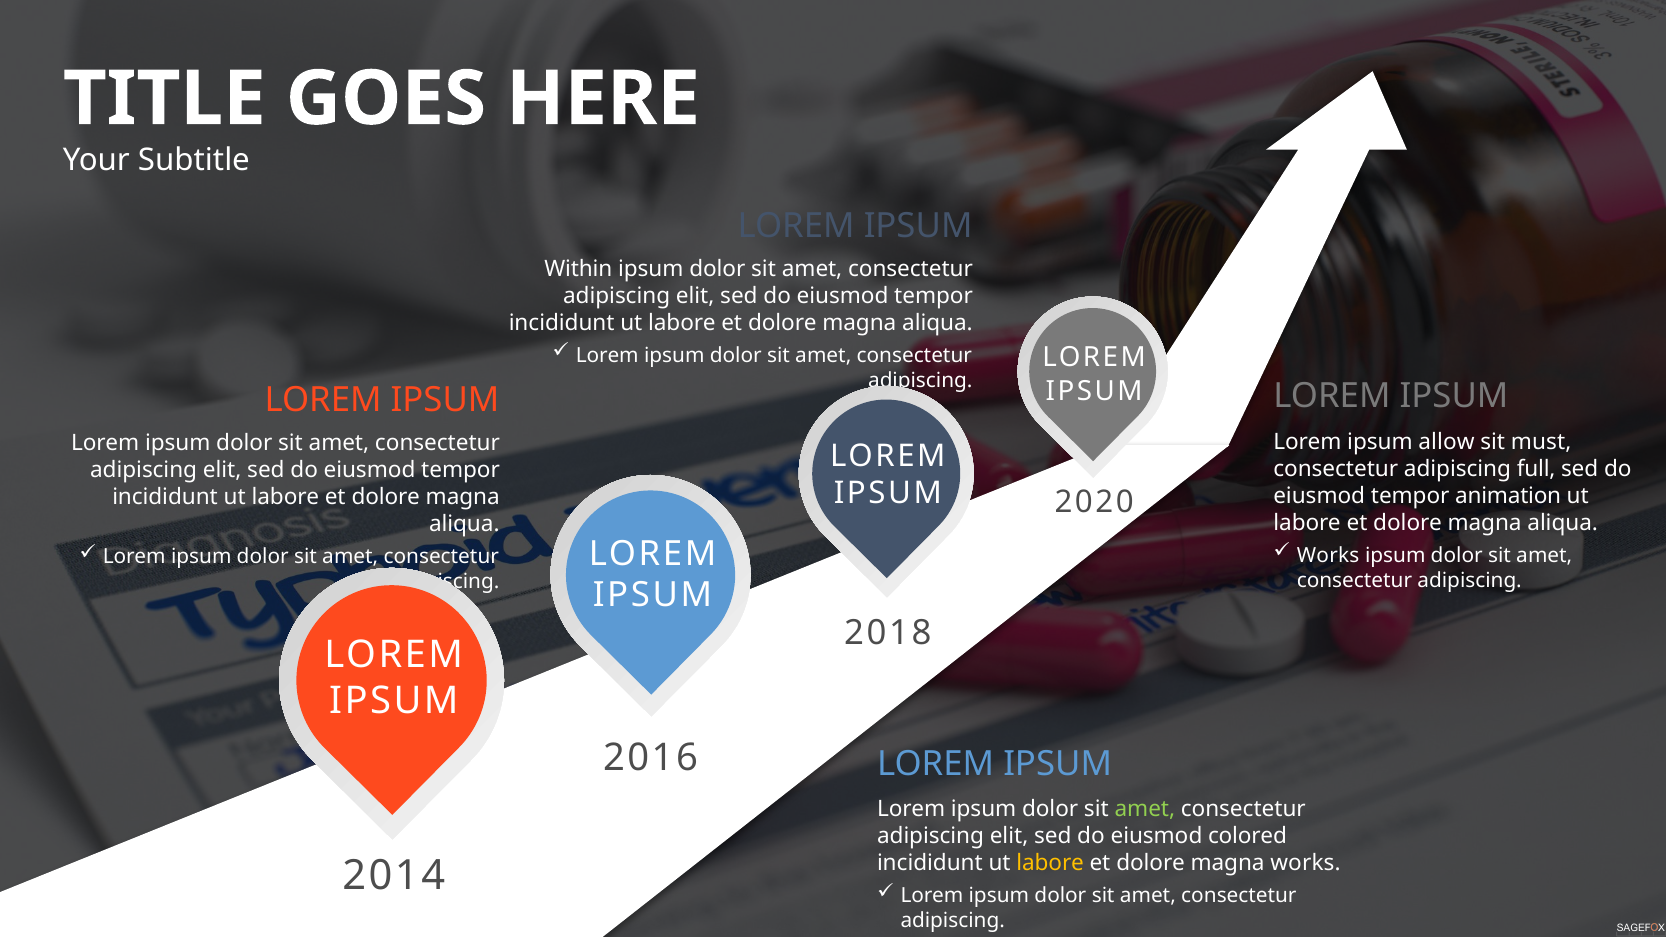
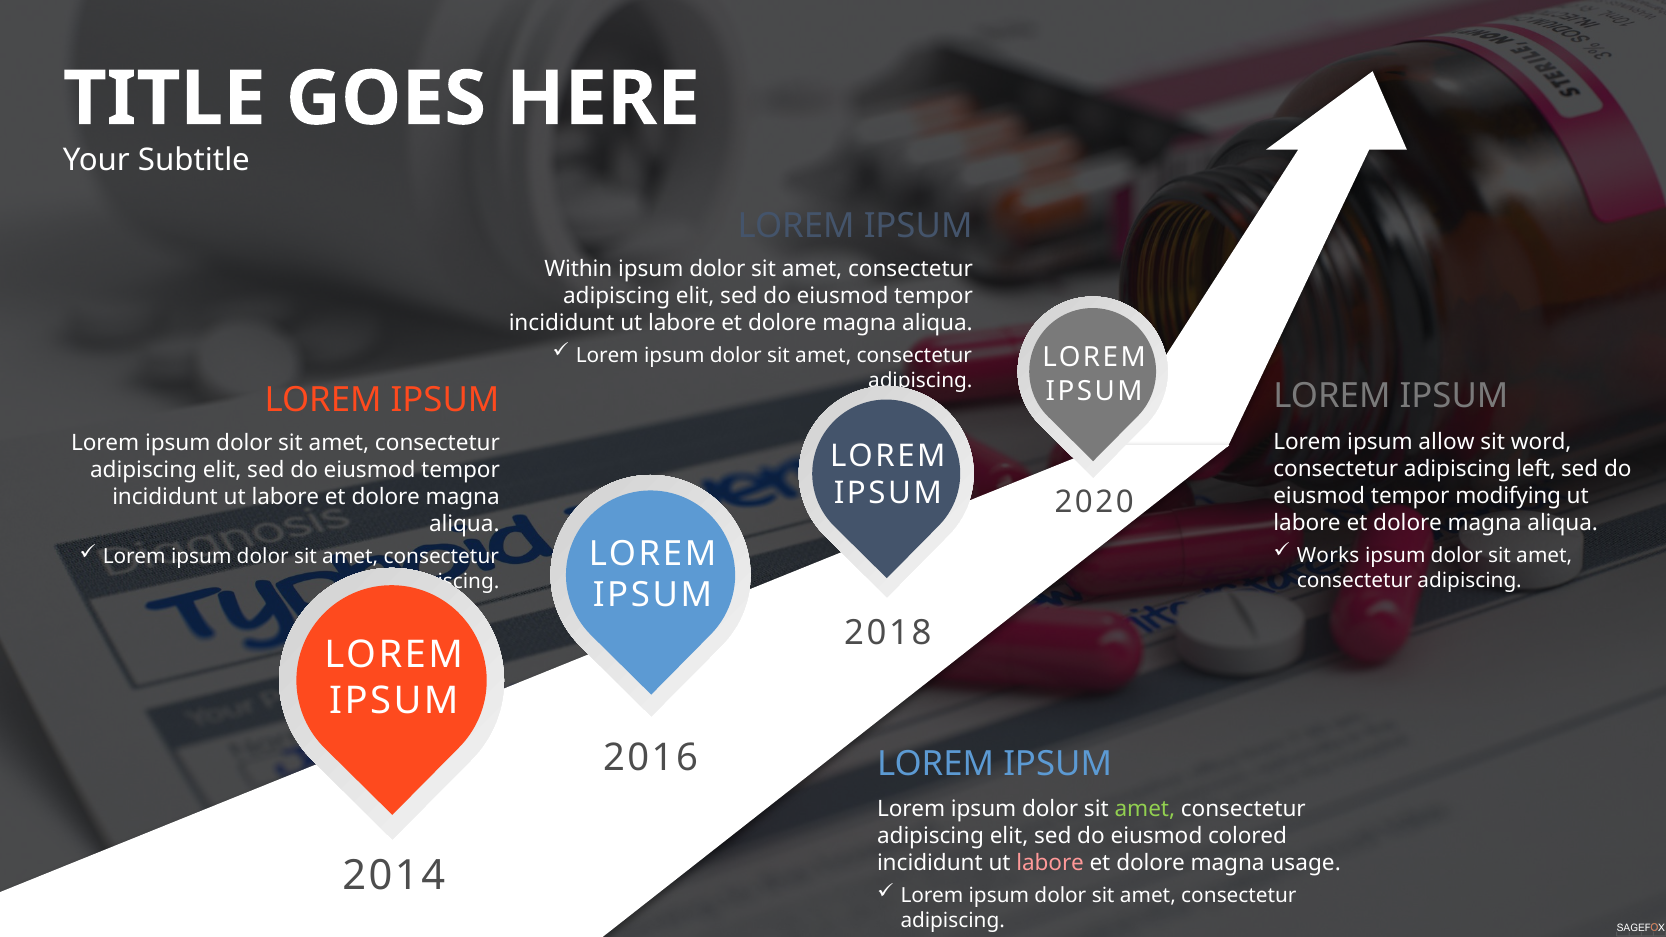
must: must -> word
full: full -> left
animation: animation -> modifying
labore at (1050, 864) colour: yellow -> pink
magna works: works -> usage
